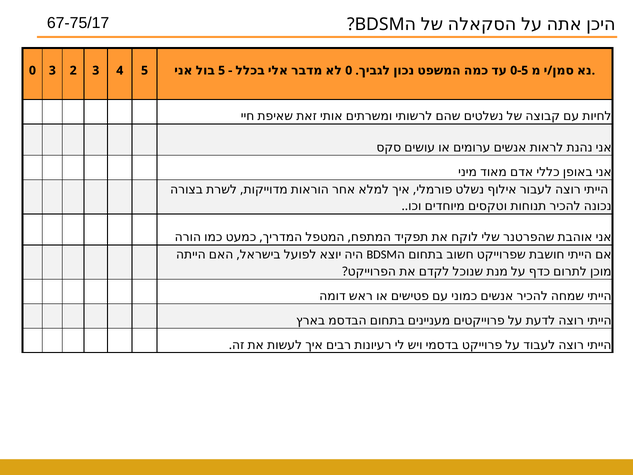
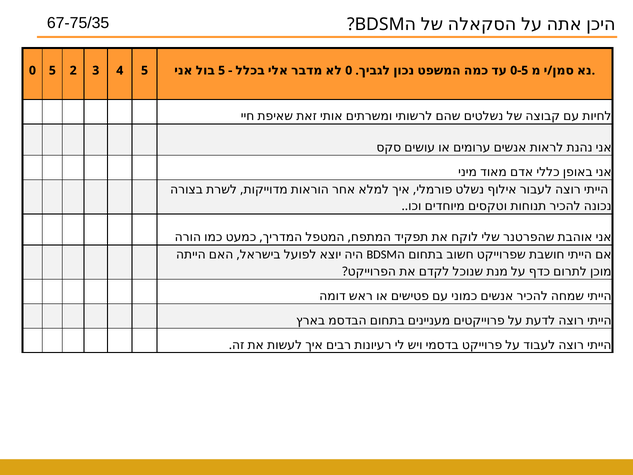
67-75/17: 67-75/17 -> 67-75/35
0 3: 3 -> 5
